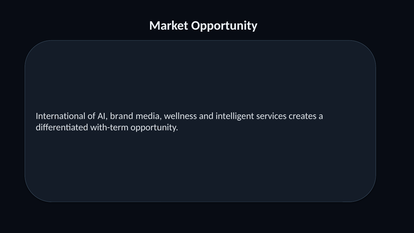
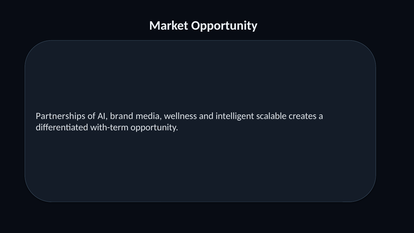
International: International -> Partnerships
services: services -> scalable
